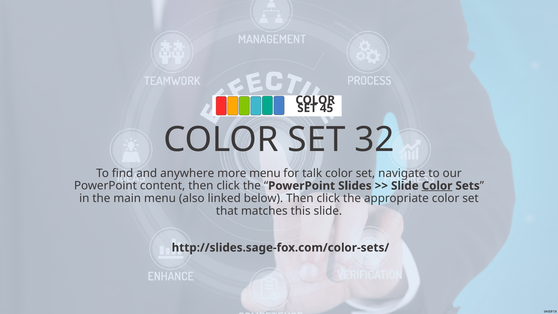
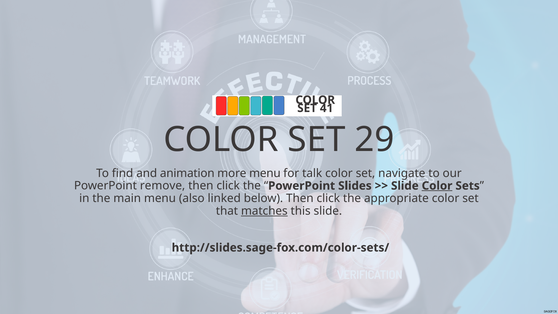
45: 45 -> 41
32: 32 -> 29
anywhere: anywhere -> animation
content: content -> remove
matches underline: none -> present
